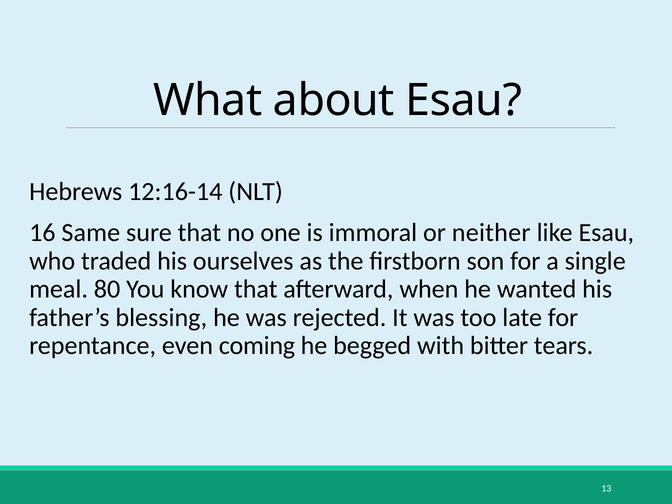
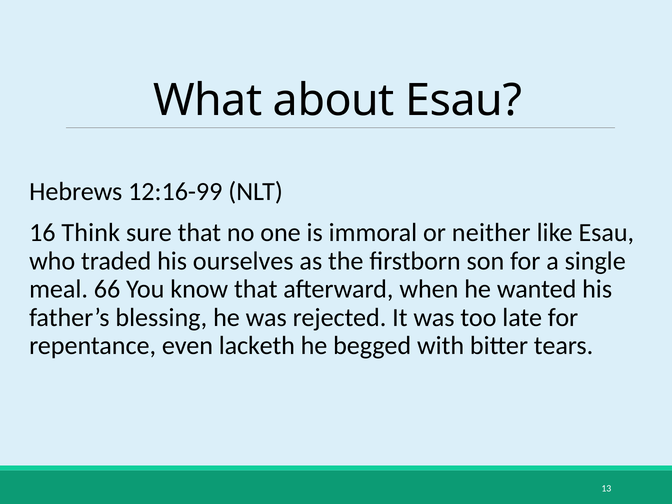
12:16-14: 12:16-14 -> 12:16-99
Same: Same -> Think
80: 80 -> 66
coming: coming -> lacketh
